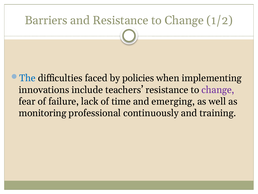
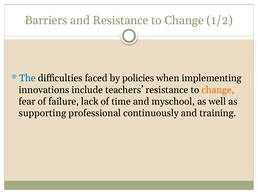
change at (218, 90) colour: purple -> orange
emerging: emerging -> myschool
monitoring: monitoring -> supporting
